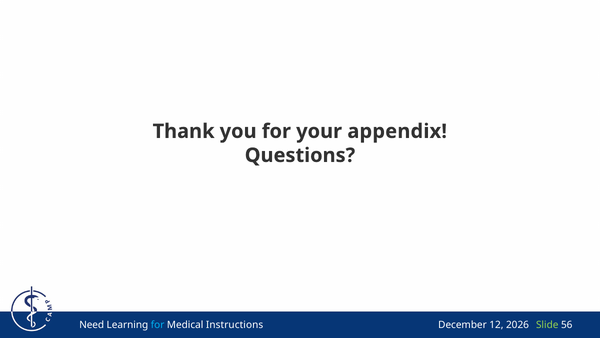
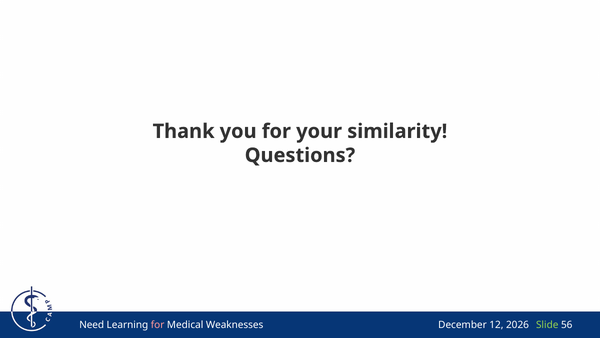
appendix: appendix -> similarity
for at (158, 324) colour: light blue -> pink
Instructions: Instructions -> Weaknesses
